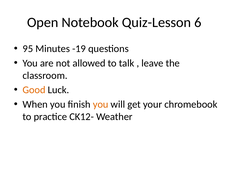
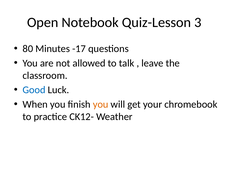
6: 6 -> 3
95: 95 -> 80
-19: -19 -> -17
Good colour: orange -> blue
